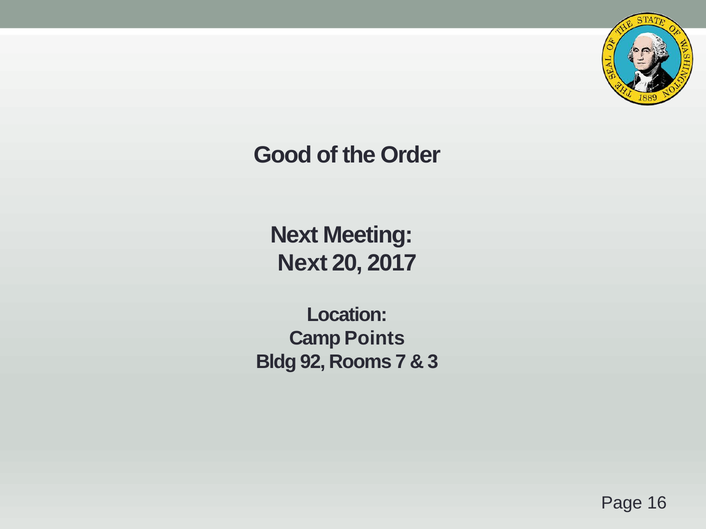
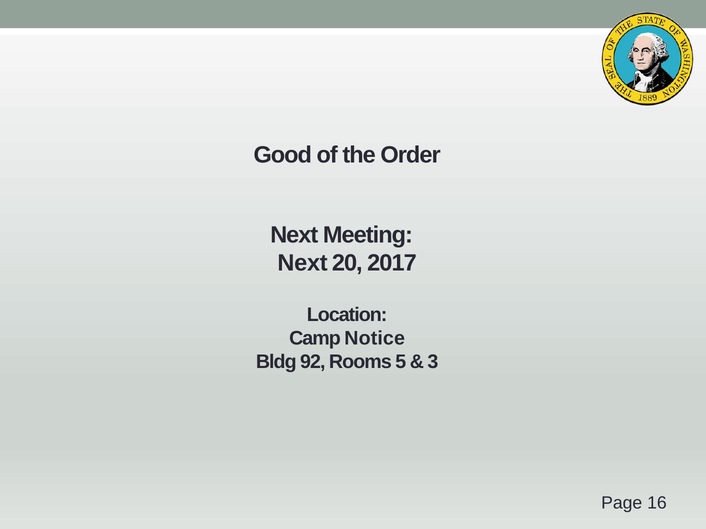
Points: Points -> Notice
7: 7 -> 5
